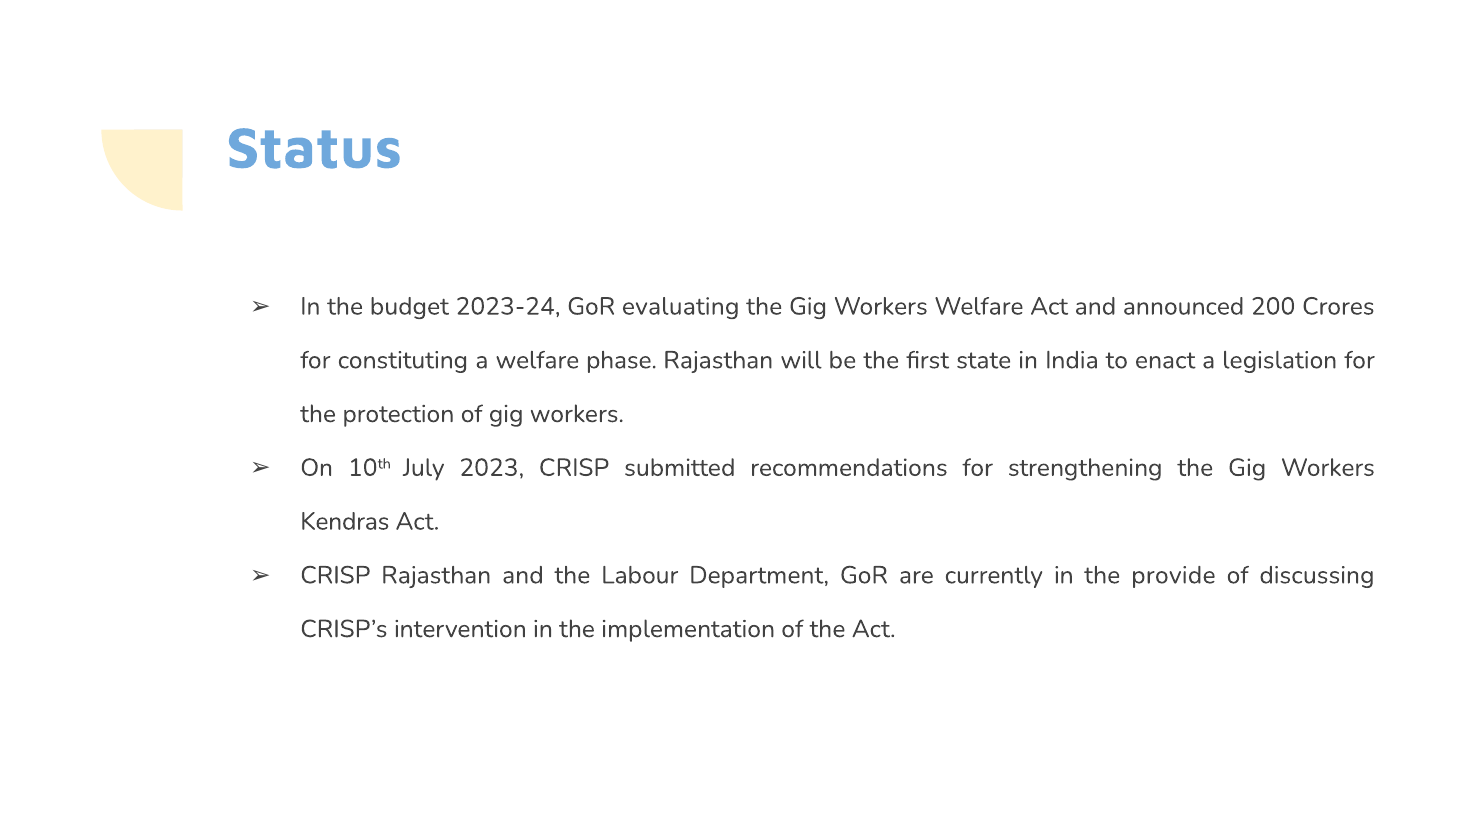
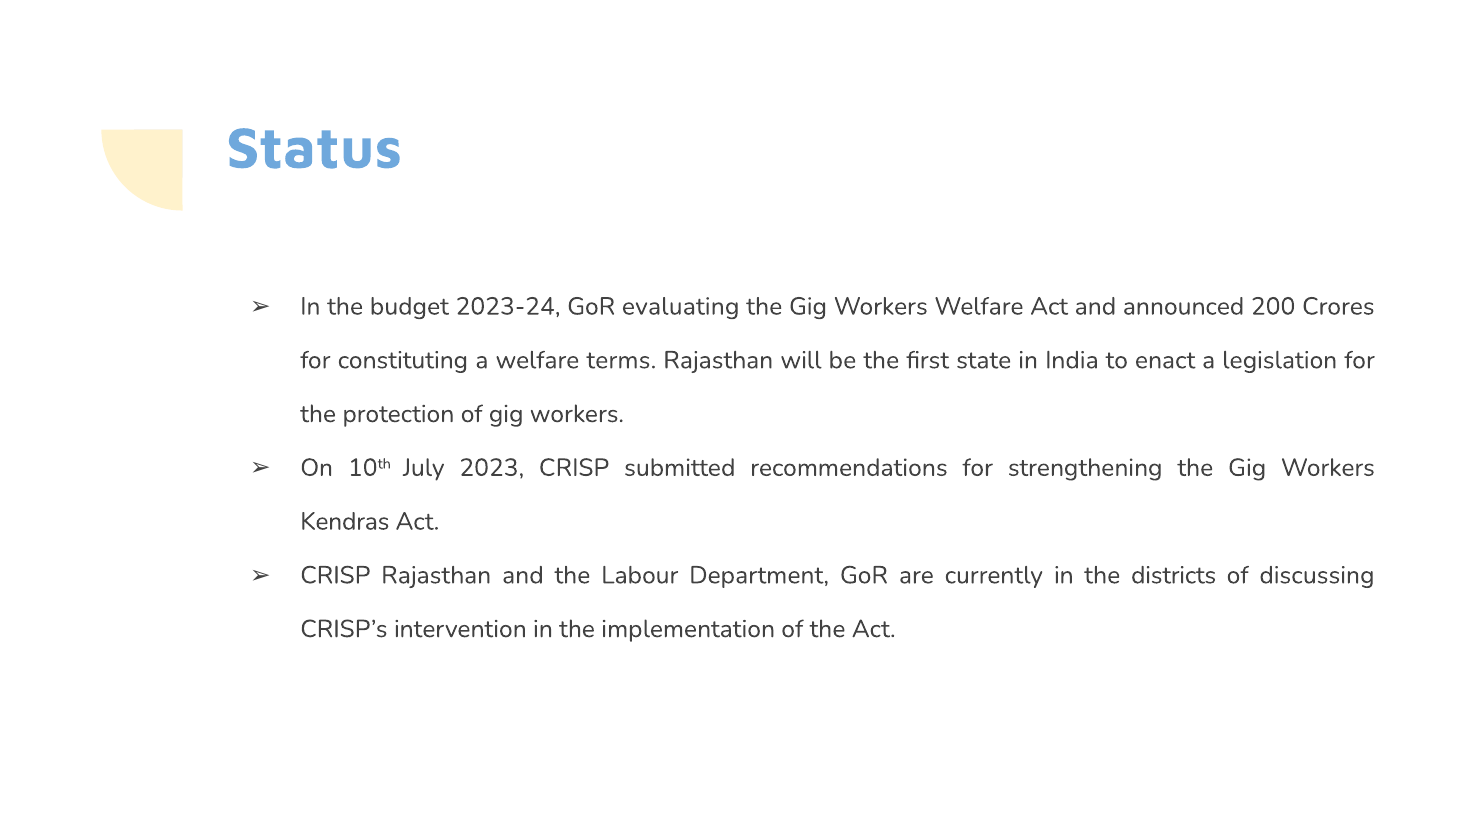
phase: phase -> terms
provide: provide -> districts
